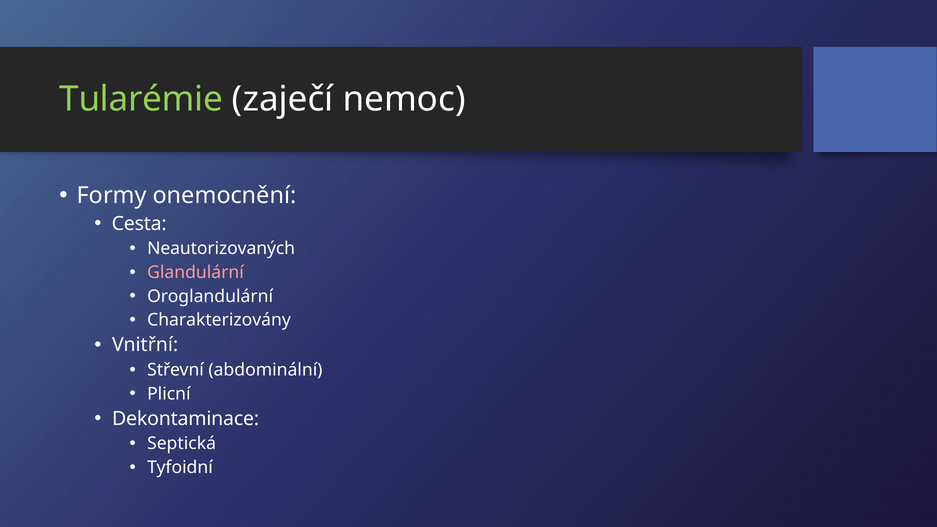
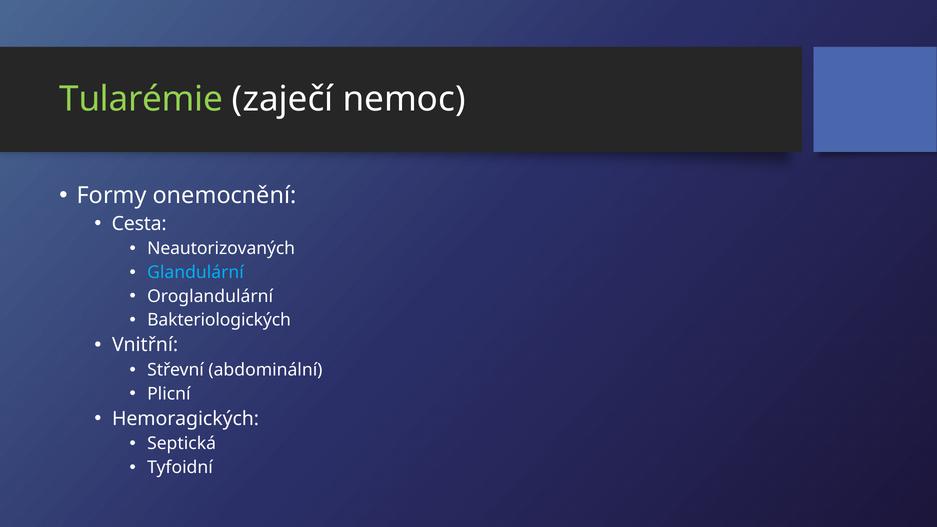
Glandulární colour: pink -> light blue
Charakterizovány: Charakterizovány -> Bakteriologických
Dekontaminace: Dekontaminace -> Hemoragických
